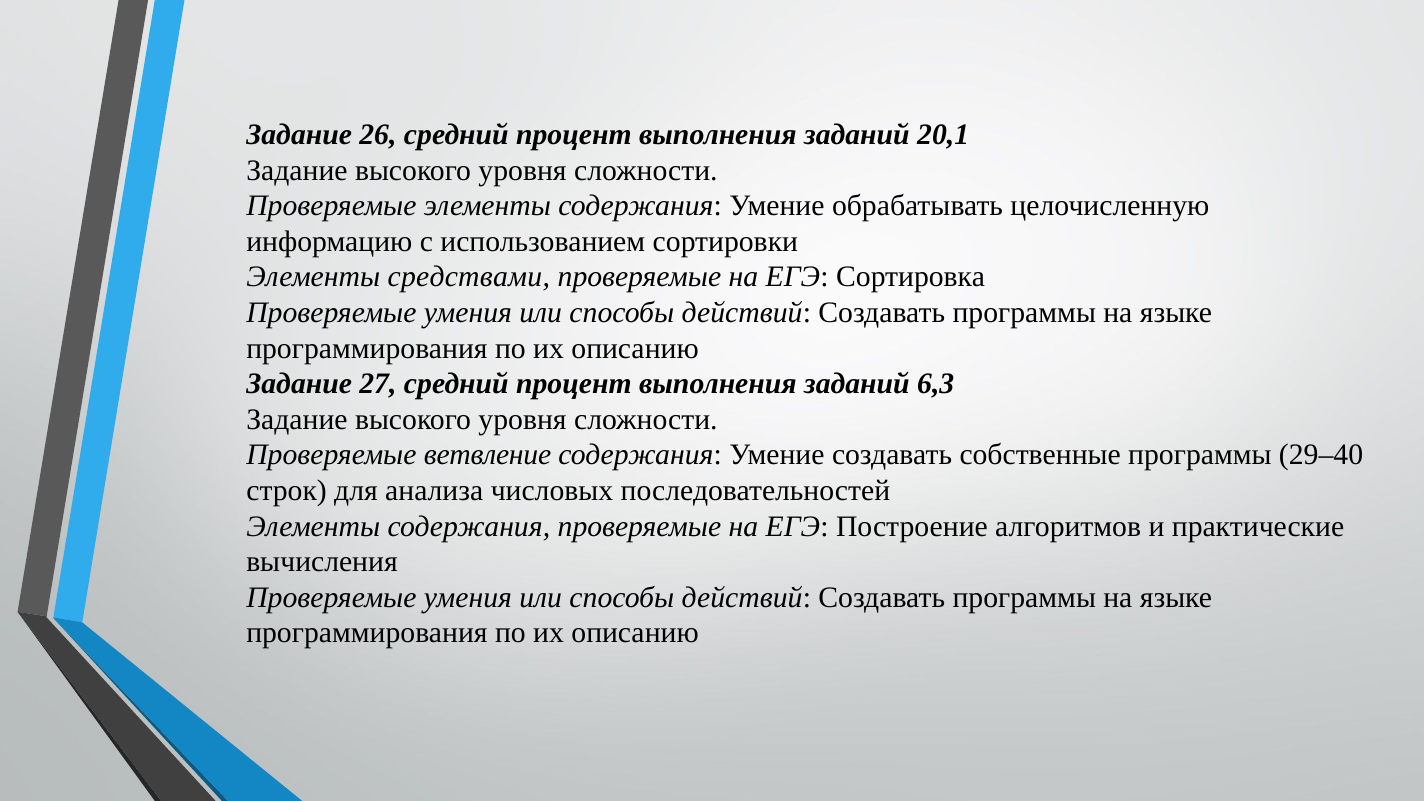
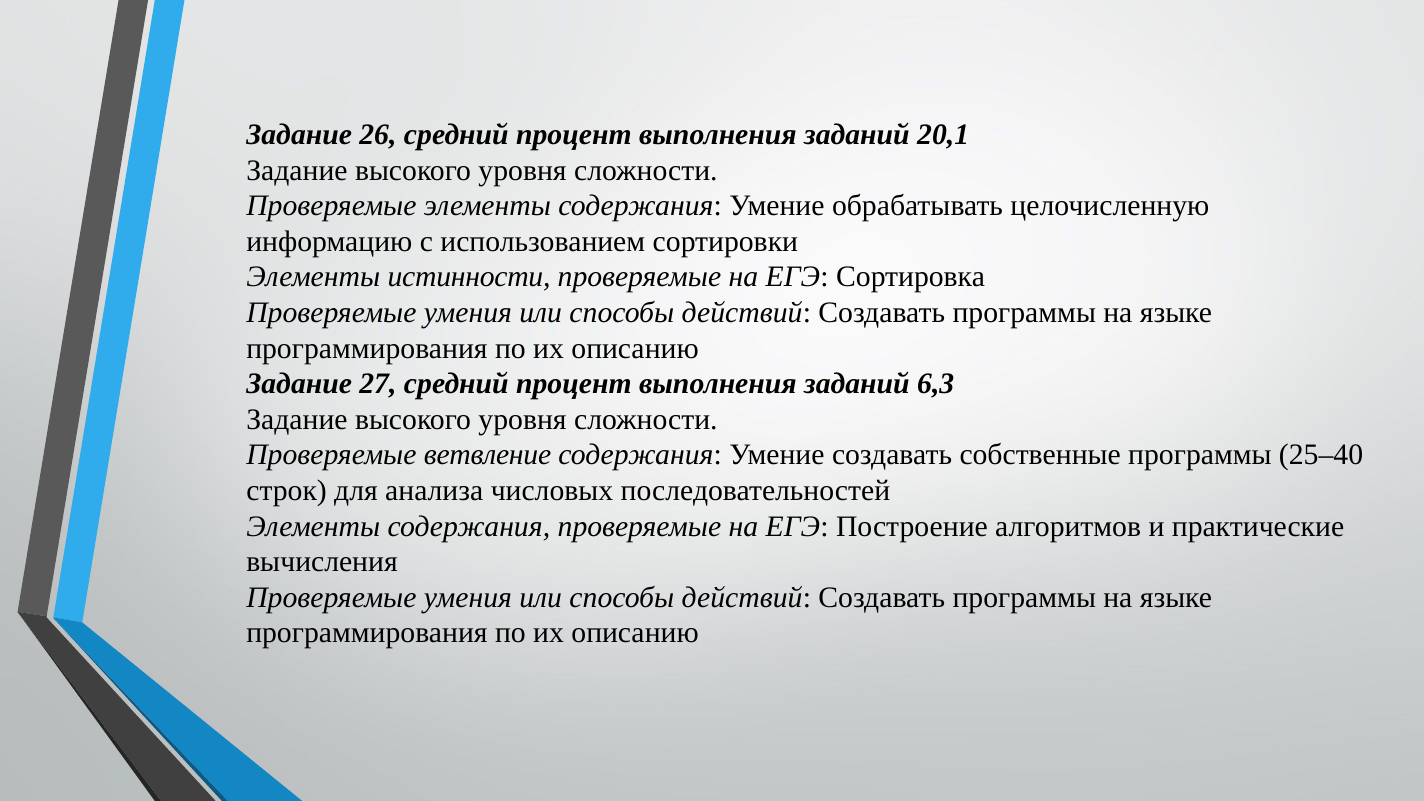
средствами: средствами -> истинности
29–40: 29–40 -> 25–40
